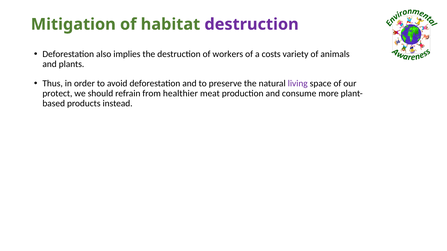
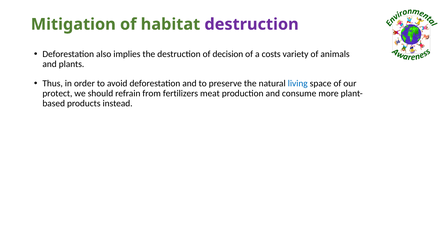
workers: workers -> decision
living colour: purple -> blue
healthier: healthier -> fertilizers
